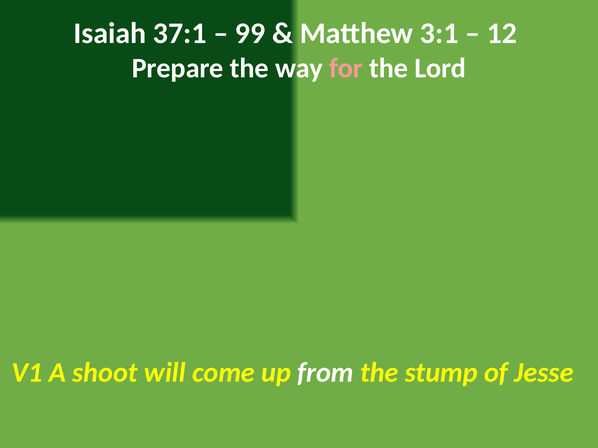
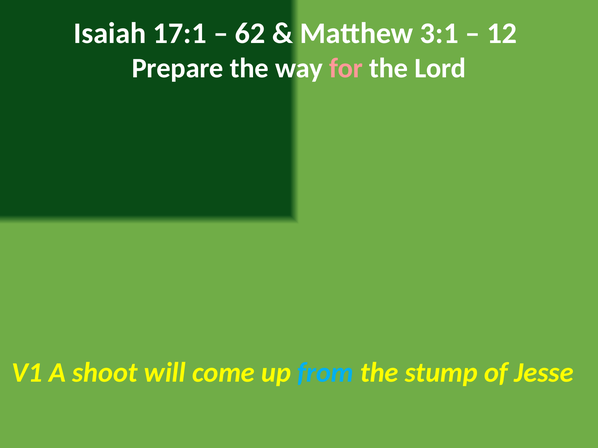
37:1: 37:1 -> 17:1
99: 99 -> 62
from colour: white -> light blue
